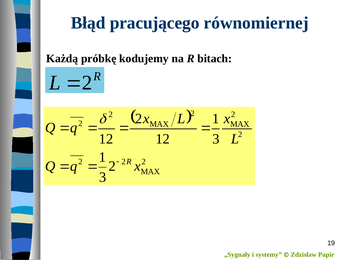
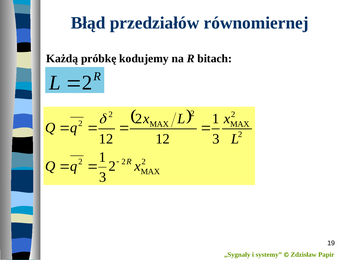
pracującego: pracującego -> przedziałów
